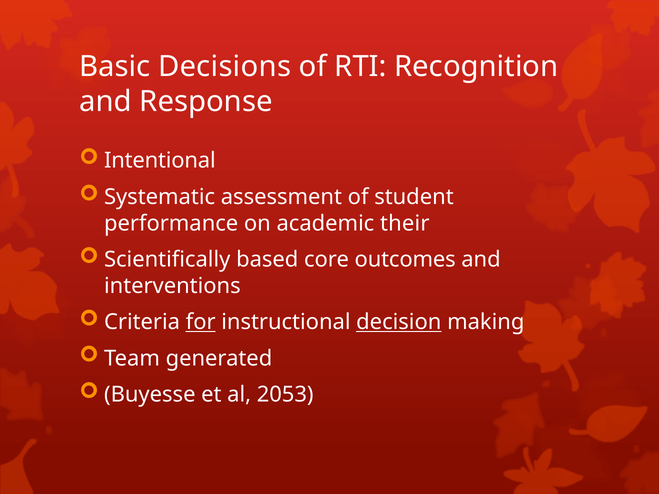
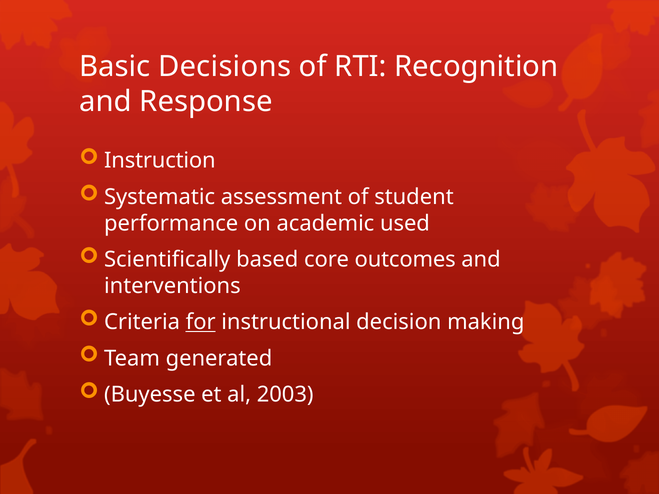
Intentional: Intentional -> Instruction
their: their -> used
decision underline: present -> none
2053: 2053 -> 2003
